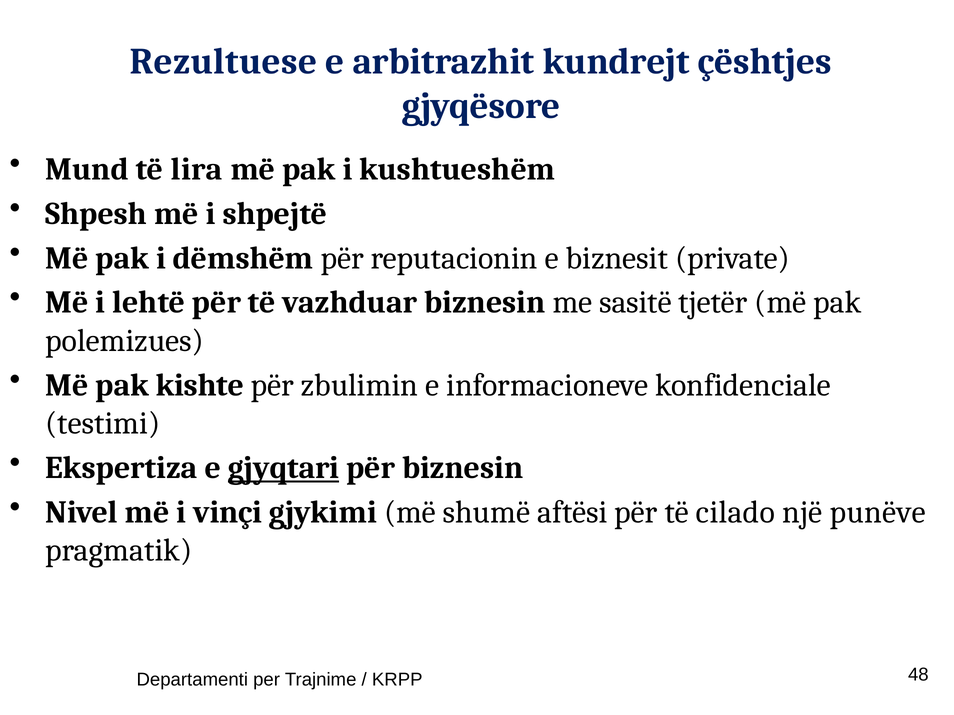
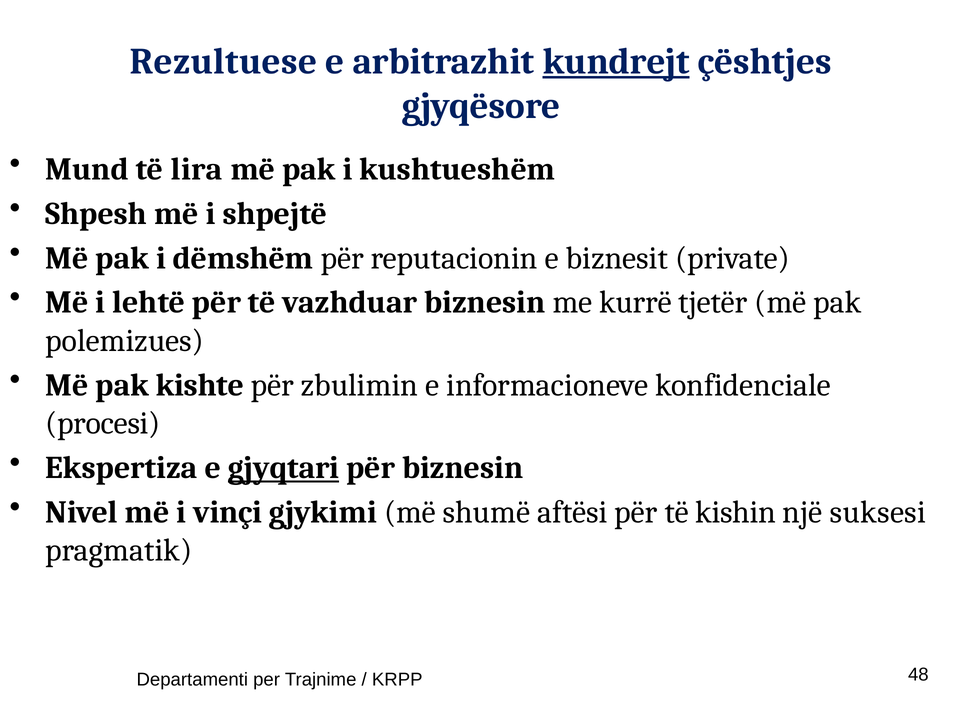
kundrejt underline: none -> present
sasitë: sasitë -> kurrë
testimi: testimi -> procesi
cilado: cilado -> kishin
punëve: punëve -> suksesi
